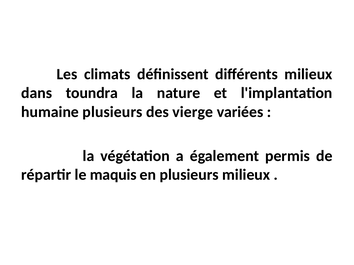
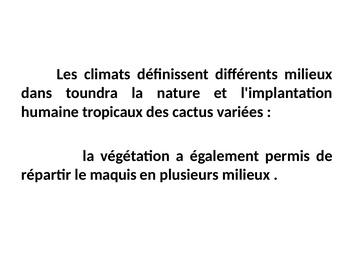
humaine plusieurs: plusieurs -> tropicaux
vierge: vierge -> cactus
